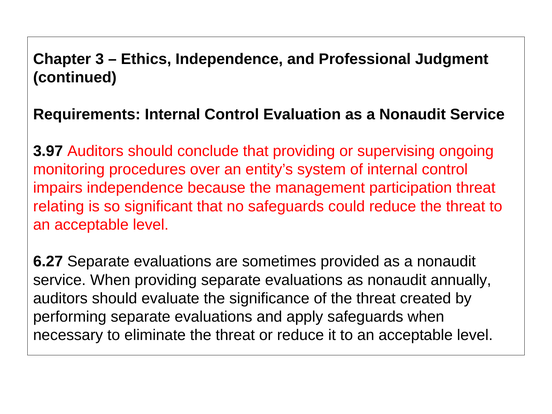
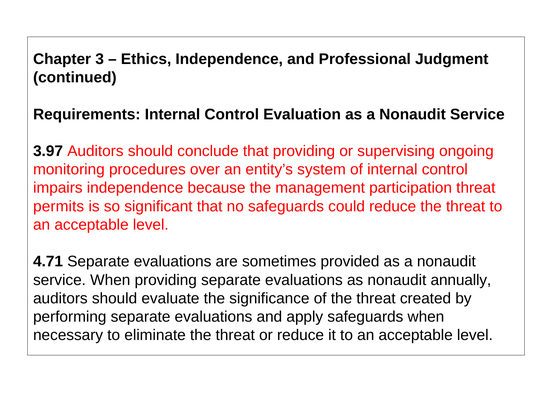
relating: relating -> permits
6.27: 6.27 -> 4.71
